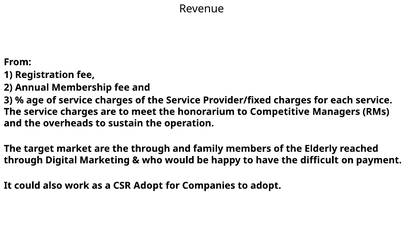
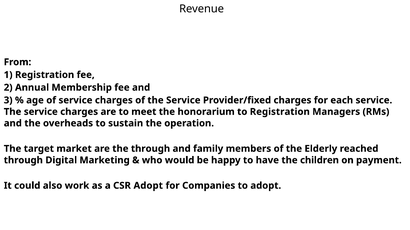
to Competitive: Competitive -> Registration
difficult: difficult -> children
